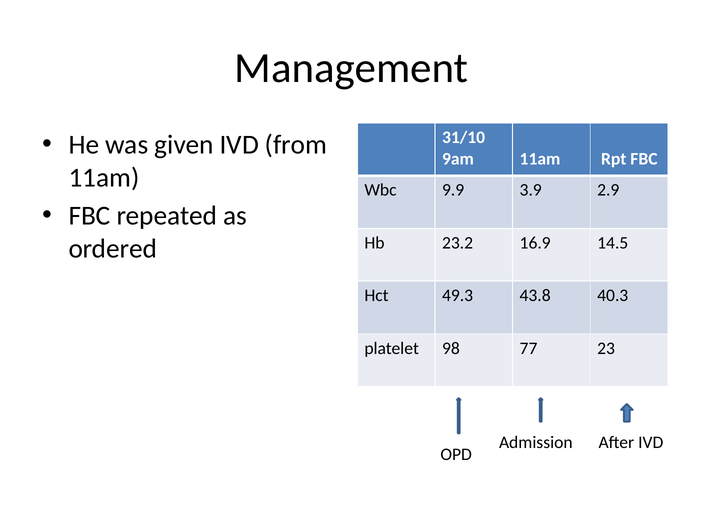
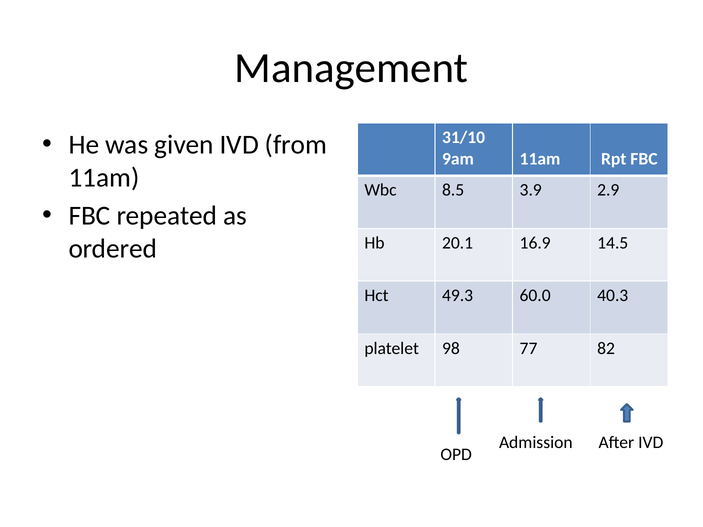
9.9: 9.9 -> 8.5
23.2: 23.2 -> 20.1
43.8: 43.8 -> 60.0
23: 23 -> 82
